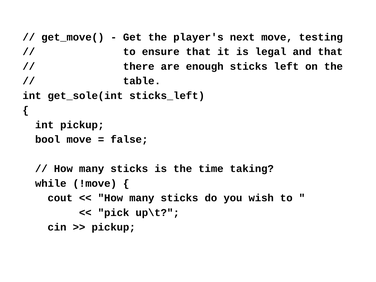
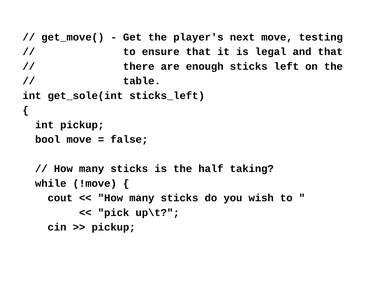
time: time -> half
